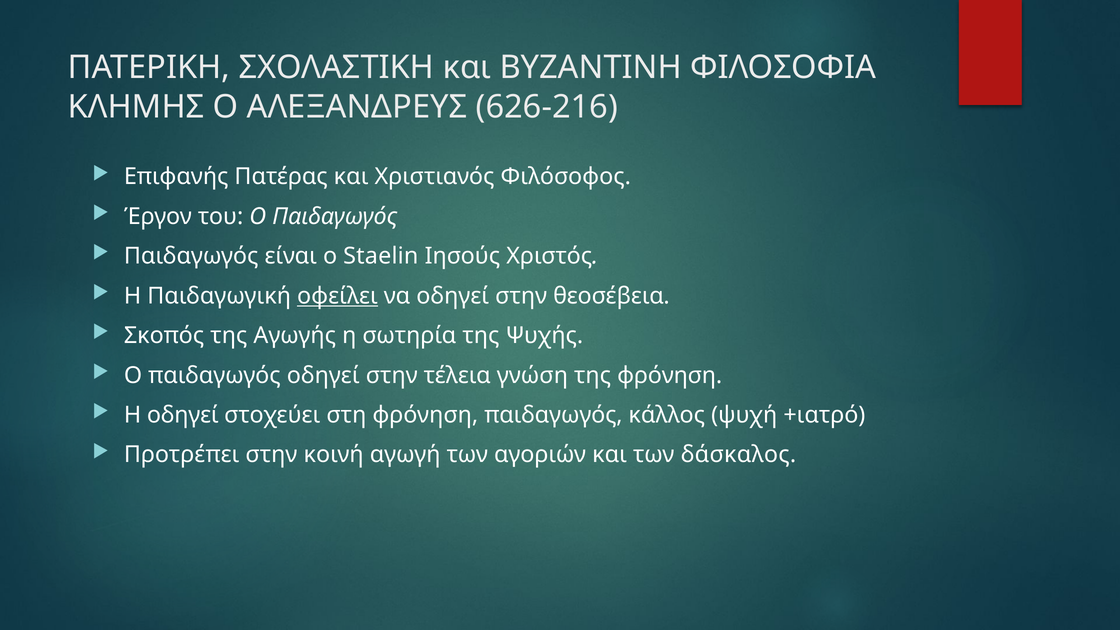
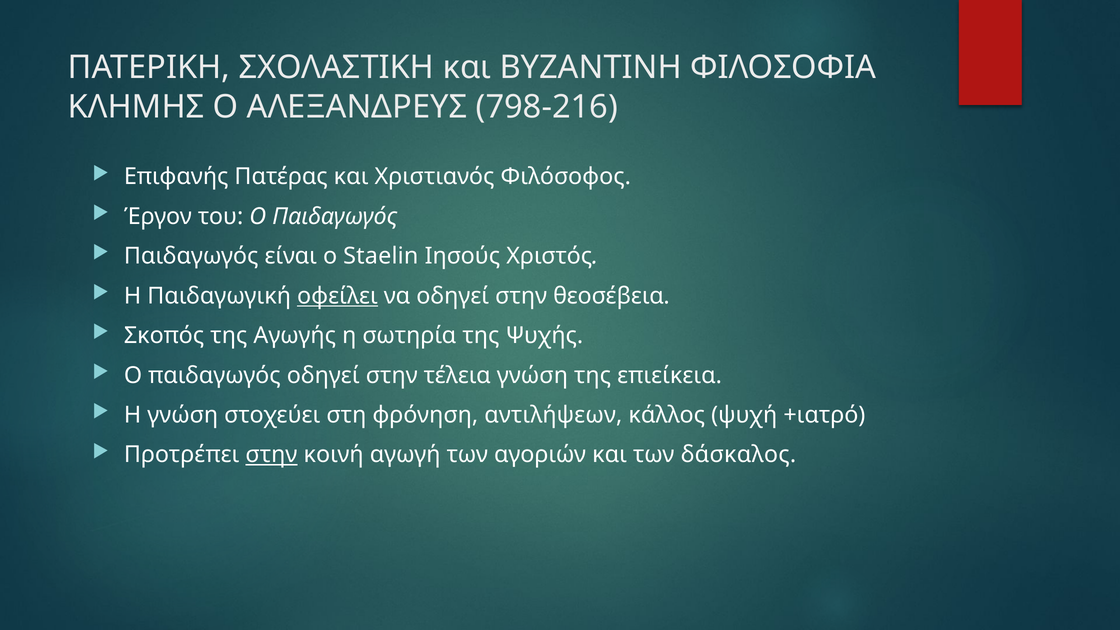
626-216: 626-216 -> 798-216
της φρόνηση: φρόνηση -> επιείκεια
Η οδηγεί: οδηγεί -> γνώση
φρόνηση παιδαγωγός: παιδαγωγός -> αντιλήψεων
στην at (271, 455) underline: none -> present
